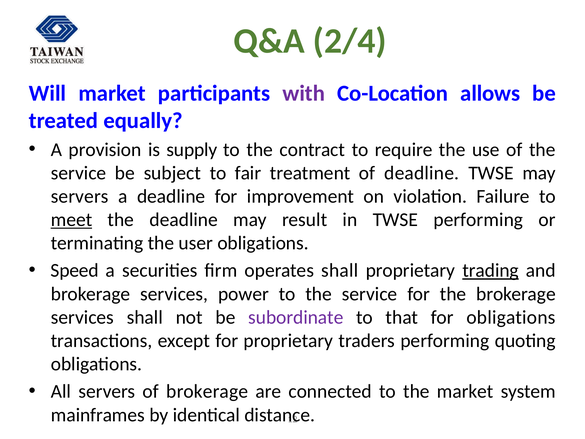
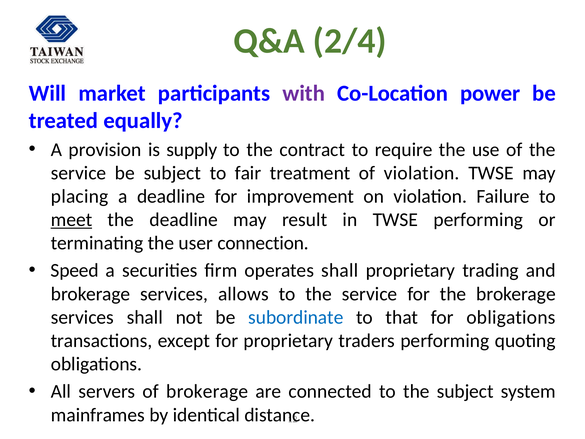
allows: allows -> power
of deadline: deadline -> violation
servers at (80, 196): servers -> placing
user obligations: obligations -> connection
trading underline: present -> none
power: power -> allows
subordinate colour: purple -> blue
the market: market -> subject
